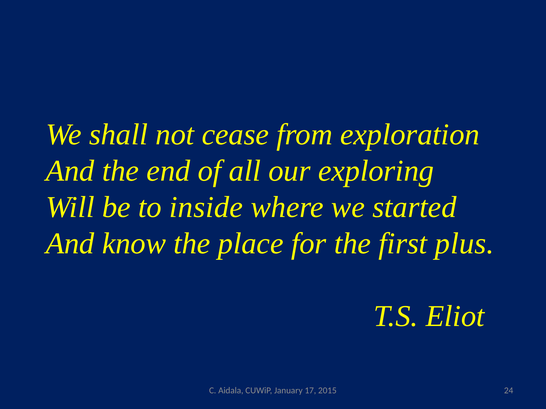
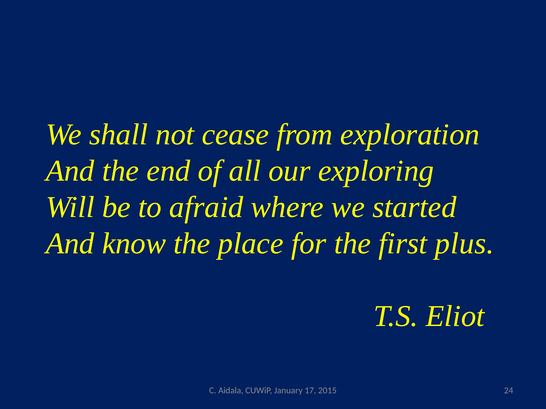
inside: inside -> afraid
